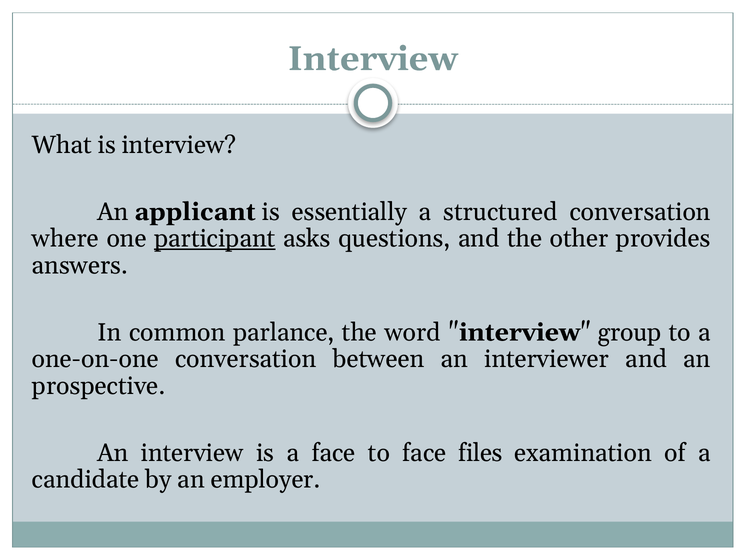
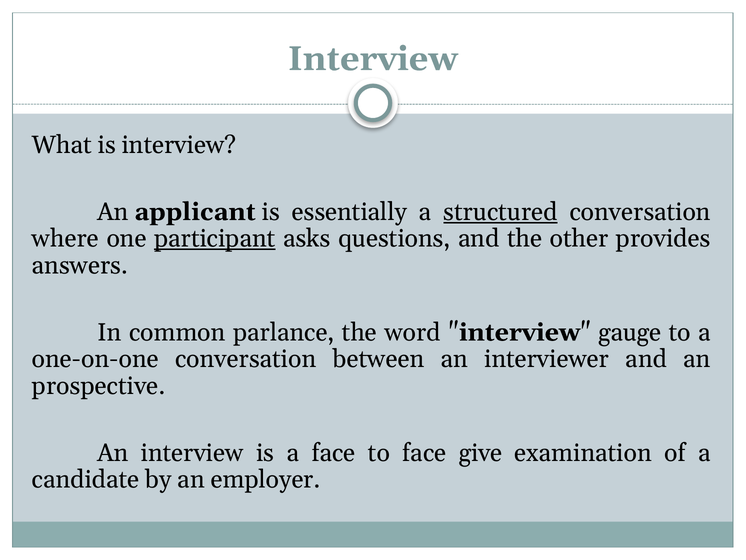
structured underline: none -> present
group: group -> gauge
files: files -> give
